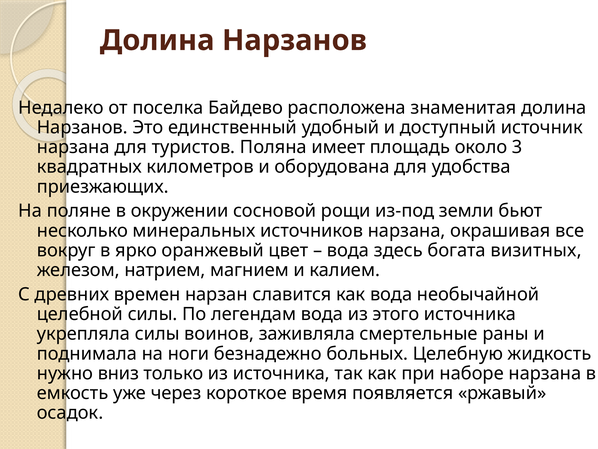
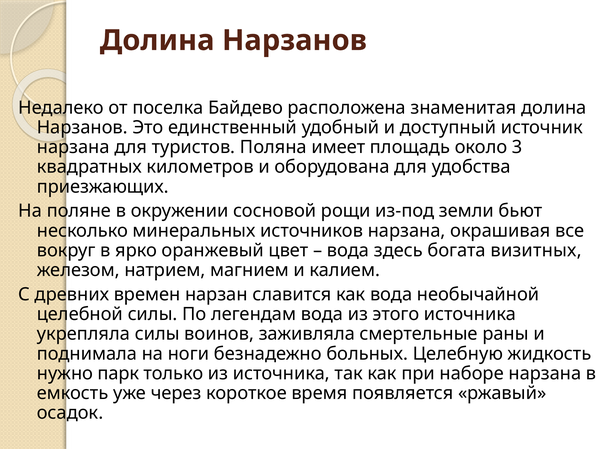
вниз: вниз -> парк
